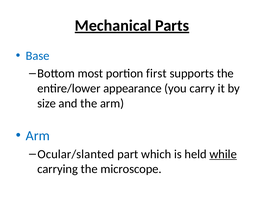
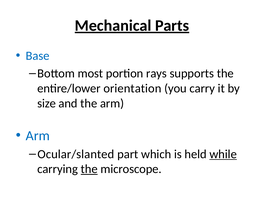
first: first -> rays
appearance: appearance -> orientation
the at (89, 169) underline: none -> present
